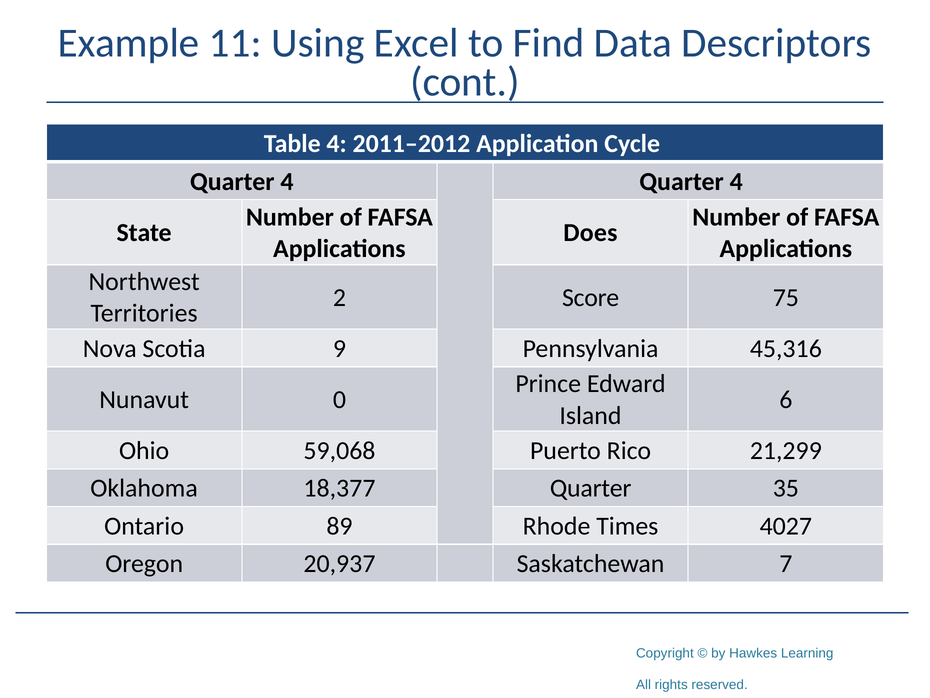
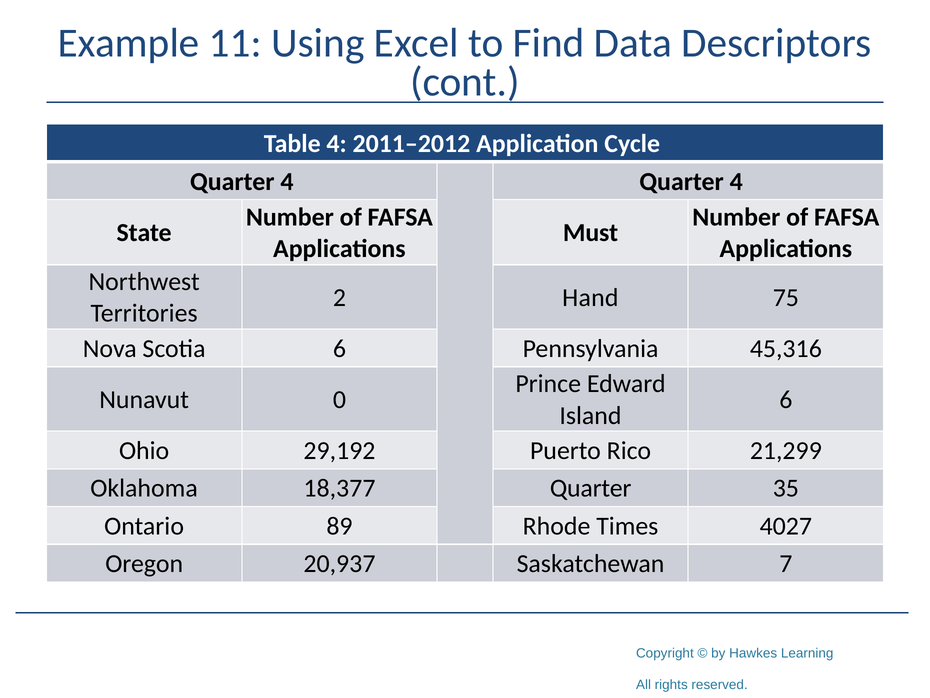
Does: Does -> Must
Score: Score -> Hand
Scotia 9: 9 -> 6
59,068: 59,068 -> 29,192
